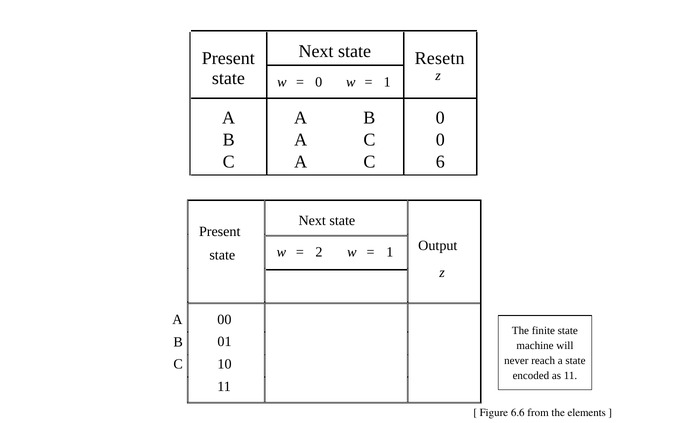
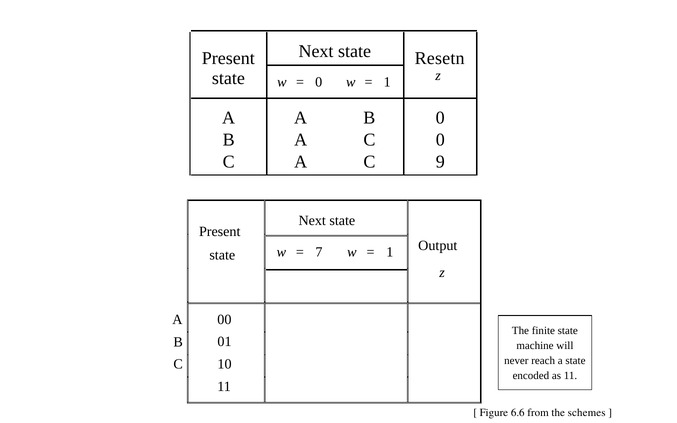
6: 6 -> 9
2: 2 -> 7
elements: elements -> schemes
